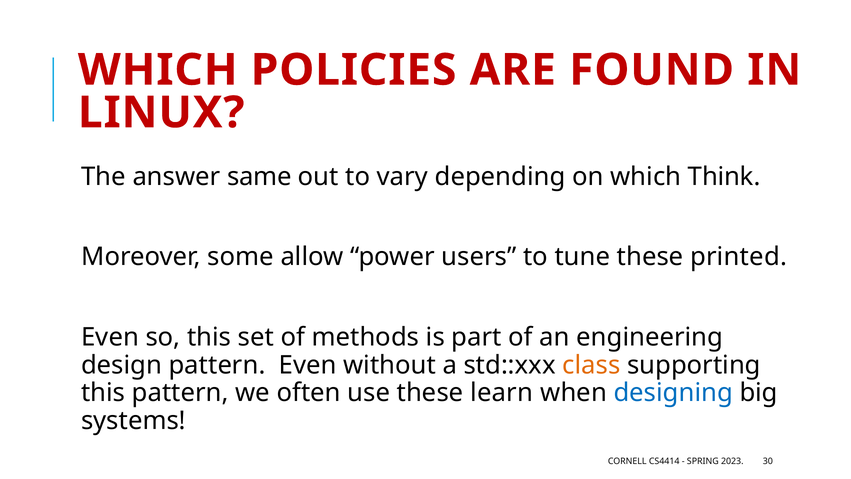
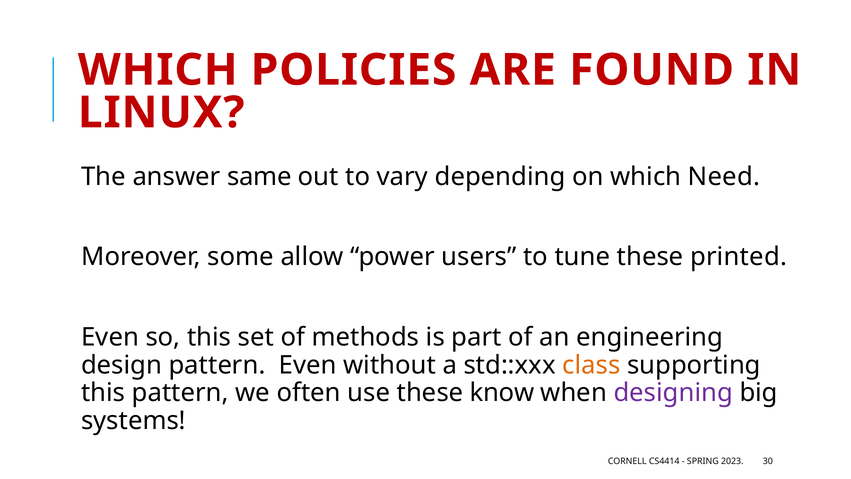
Think: Think -> Need
learn: learn -> know
designing colour: blue -> purple
